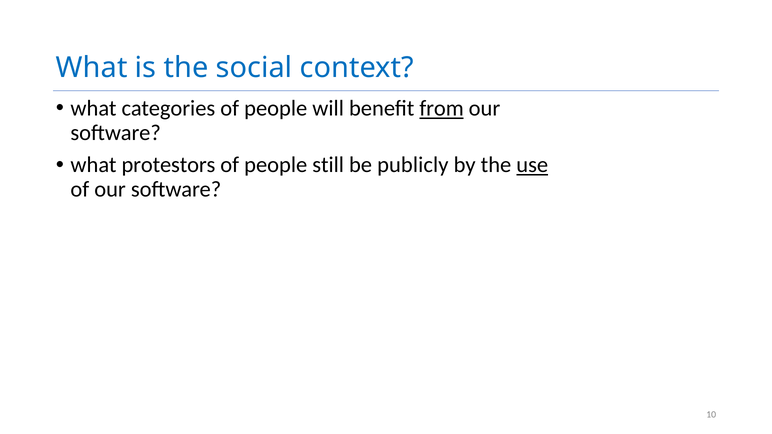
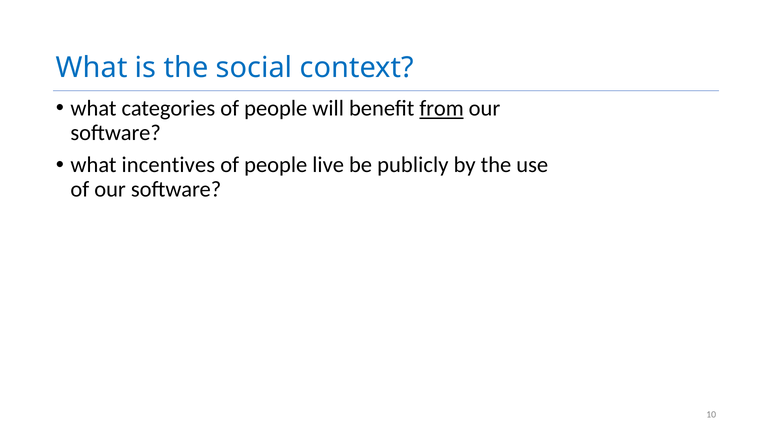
protestors: protestors -> incentives
still: still -> live
use underline: present -> none
